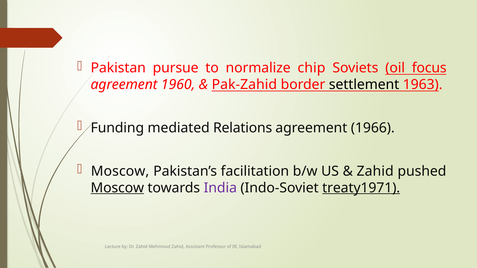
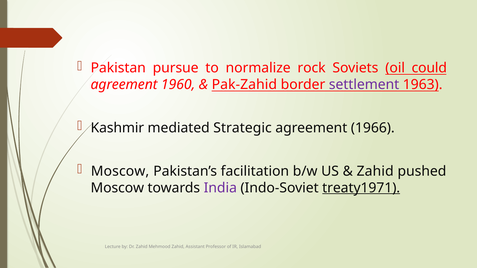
chip: chip -> rock
focus: focus -> could
settlement colour: black -> purple
Funding: Funding -> Kashmir
Relations: Relations -> Strategic
Moscow at (117, 188) underline: present -> none
